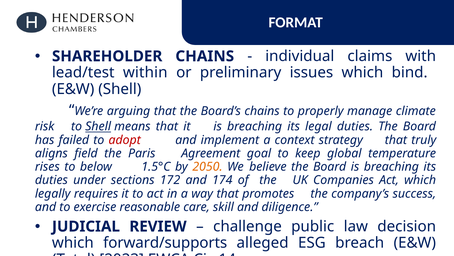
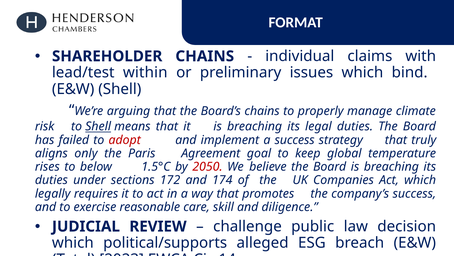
a context: context -> success
field: field -> only
2050 colour: orange -> red
forward/supports: forward/supports -> political/supports
